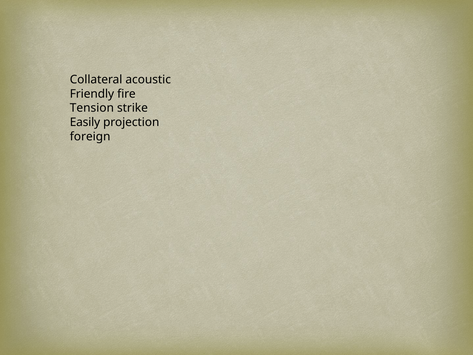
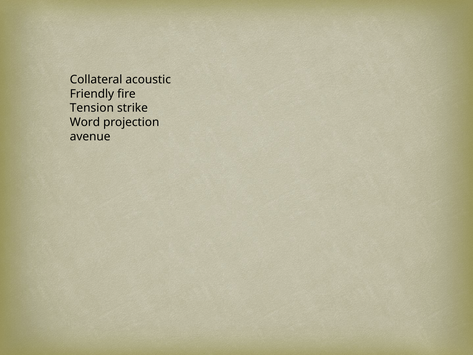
Easily: Easily -> Word
foreign: foreign -> avenue
